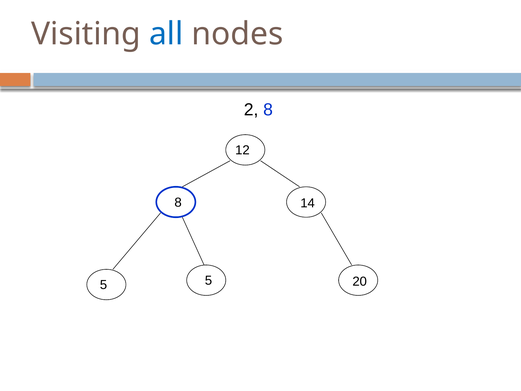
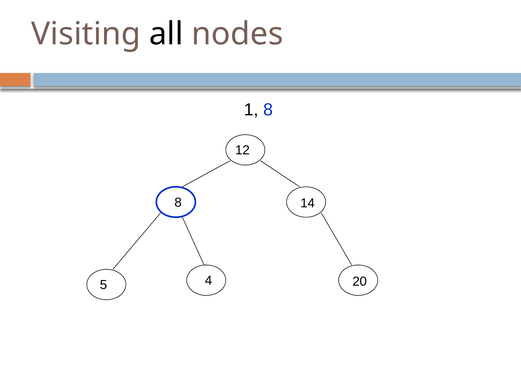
all colour: blue -> black
2: 2 -> 1
5 5: 5 -> 4
